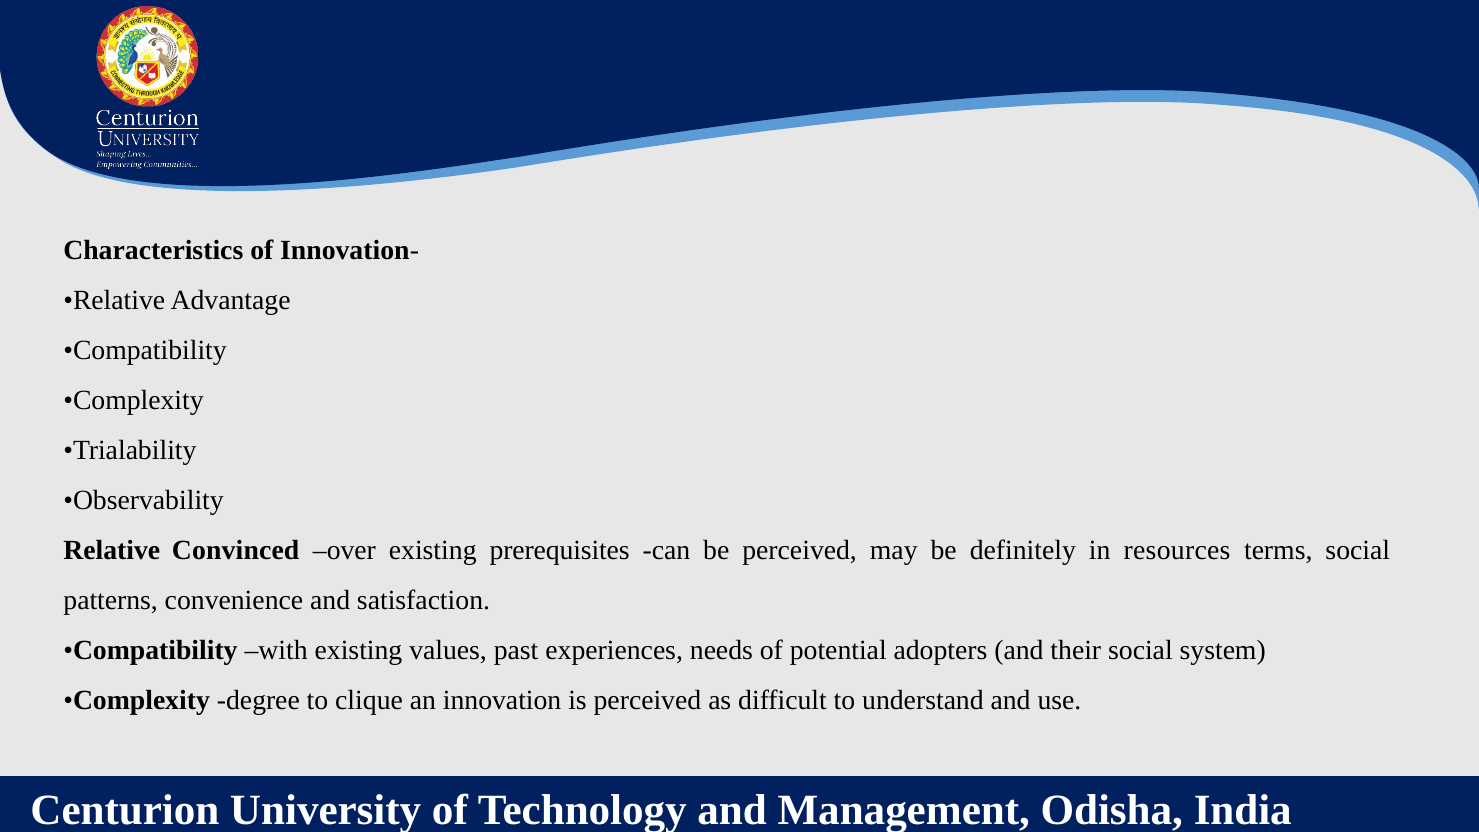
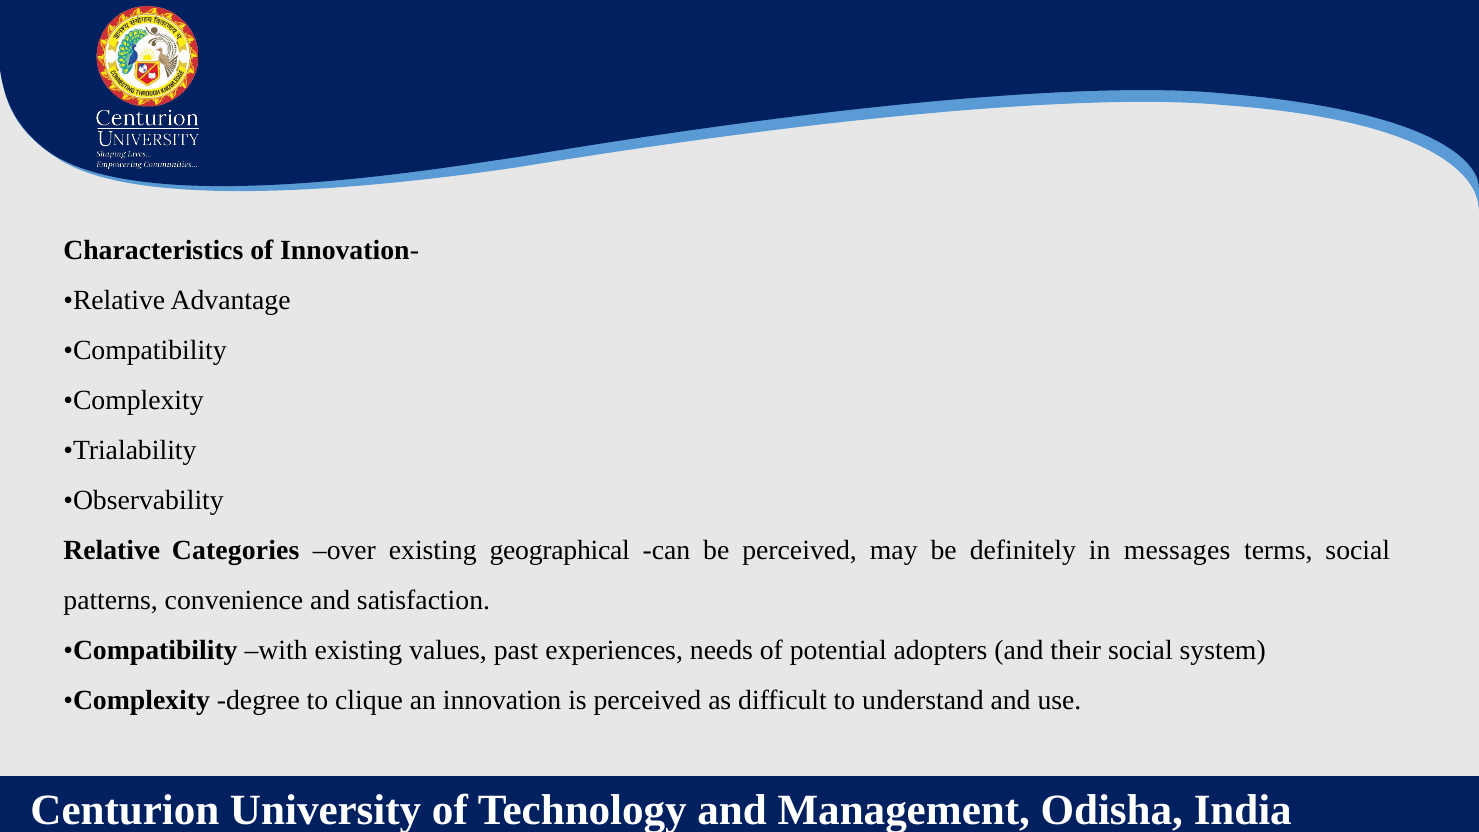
Convinced: Convinced -> Categories
prerequisites: prerequisites -> geographical
resources: resources -> messages
